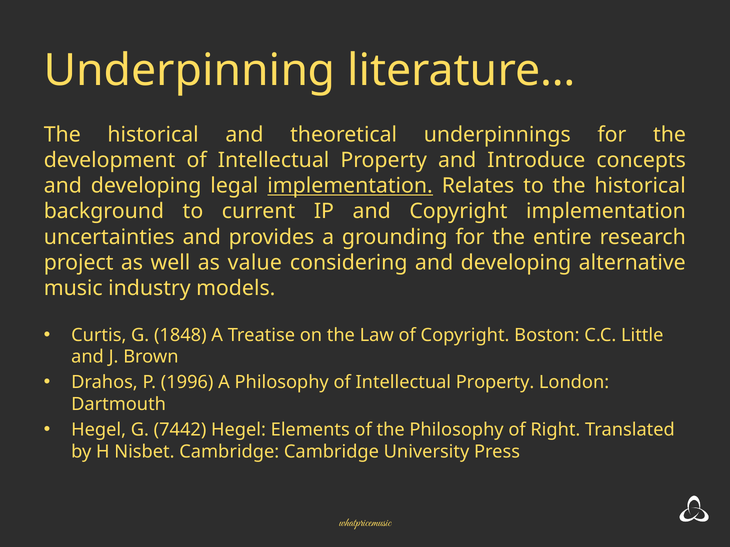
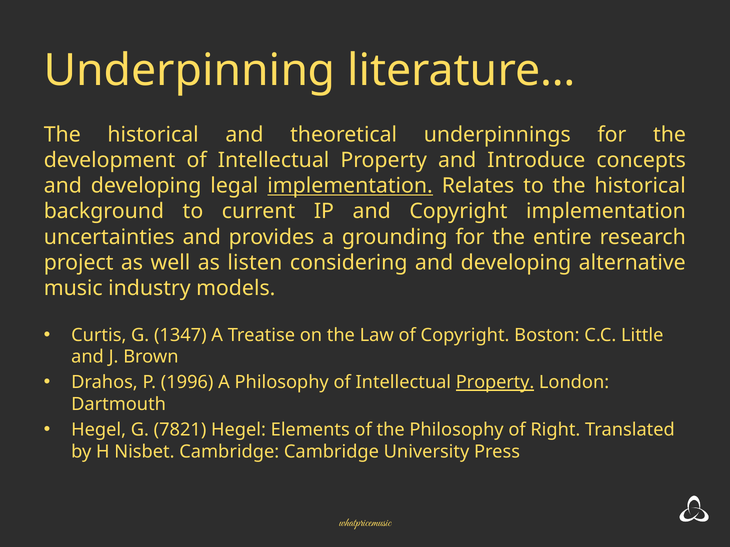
value: value -> listen
1848: 1848 -> 1347
Property at (495, 383) underline: none -> present
7442: 7442 -> 7821
